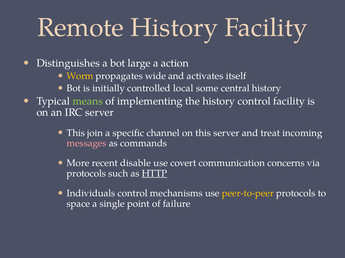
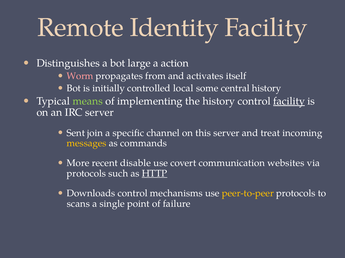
Remote History: History -> Identity
Worm colour: yellow -> pink
wide: wide -> from
facility at (289, 101) underline: none -> present
This at (76, 133): This -> Sent
messages colour: pink -> yellow
concerns: concerns -> websites
Individuals: Individuals -> Downloads
space: space -> scans
